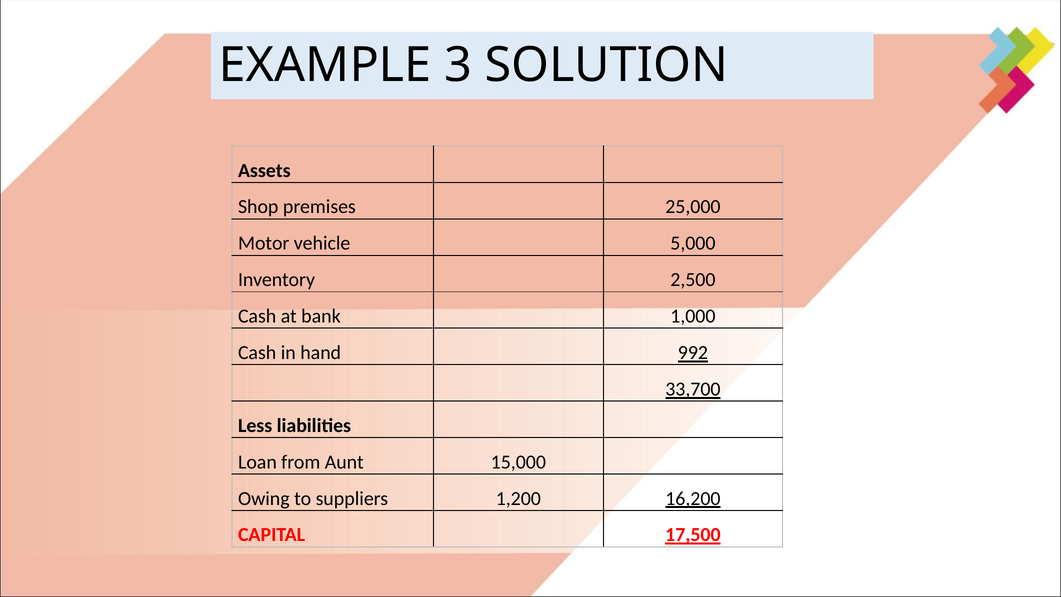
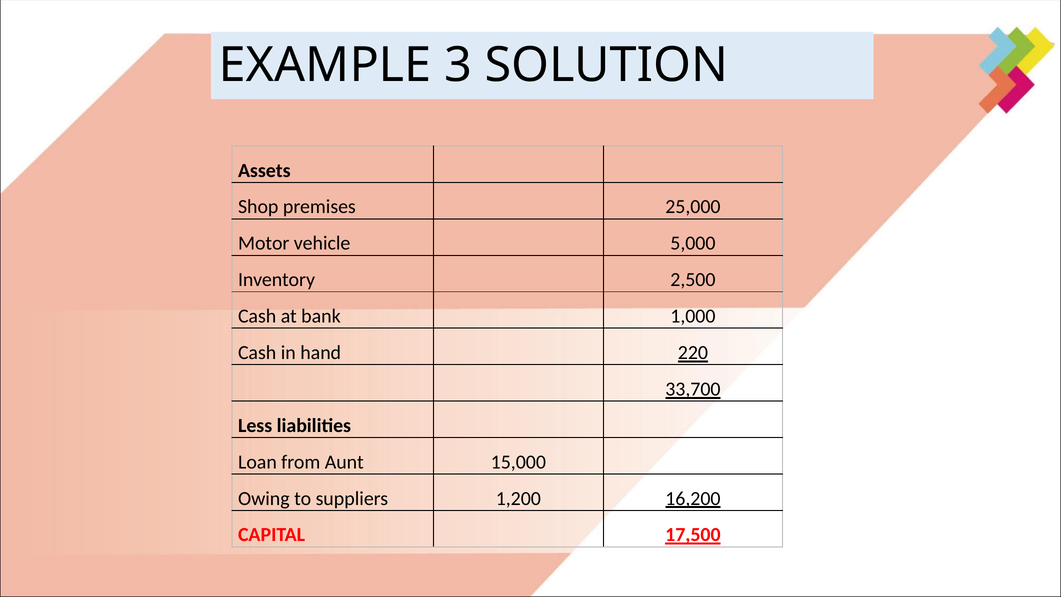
992: 992 -> 220
